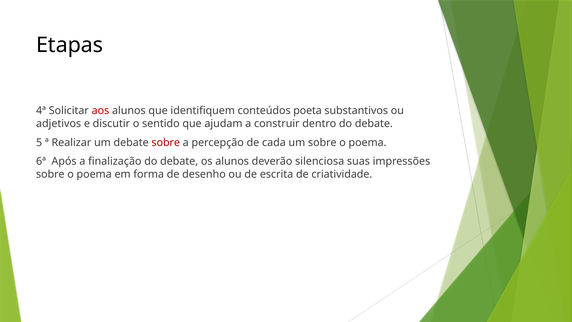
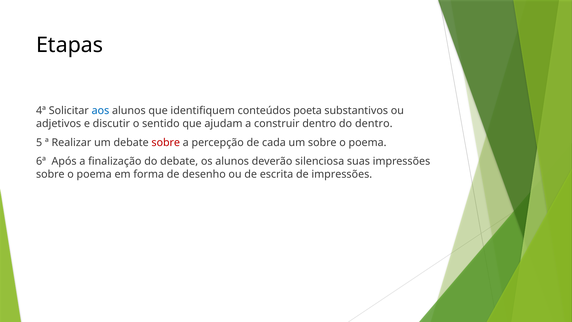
aos colour: red -> blue
dentro do debate: debate -> dentro
de criatividade: criatividade -> impressões
